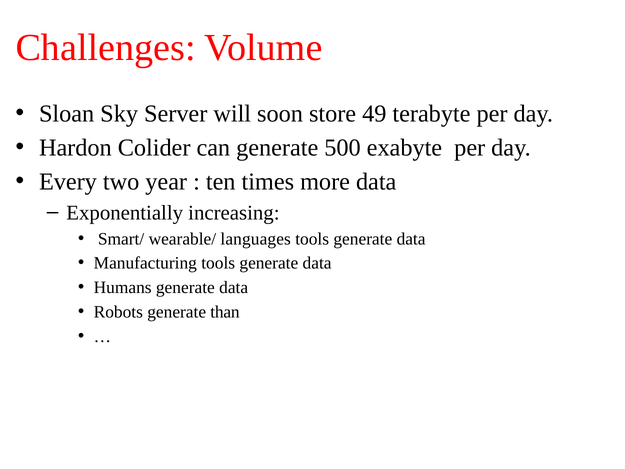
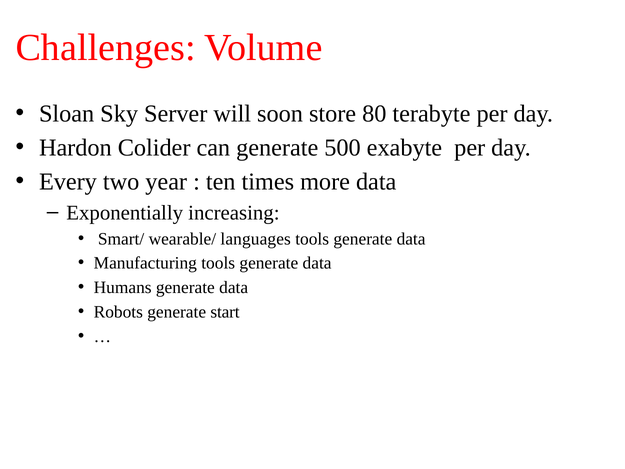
49: 49 -> 80
than: than -> start
